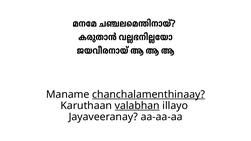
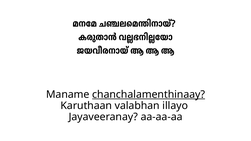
valabhan underline: present -> none
